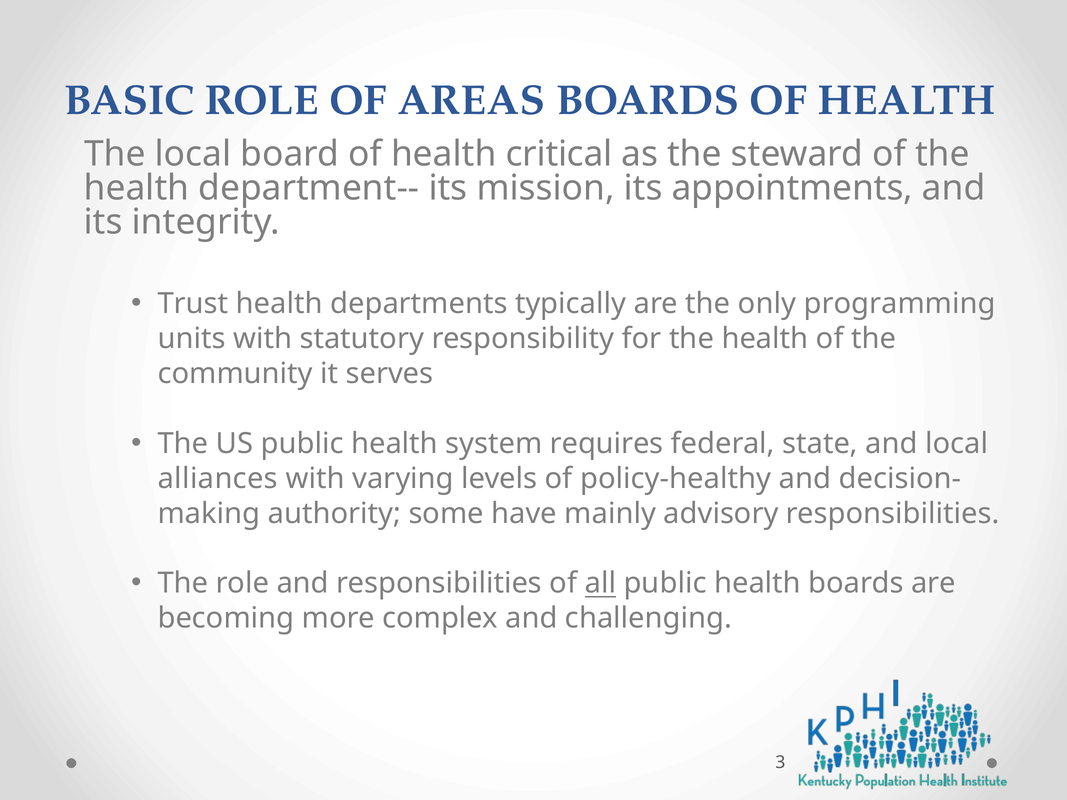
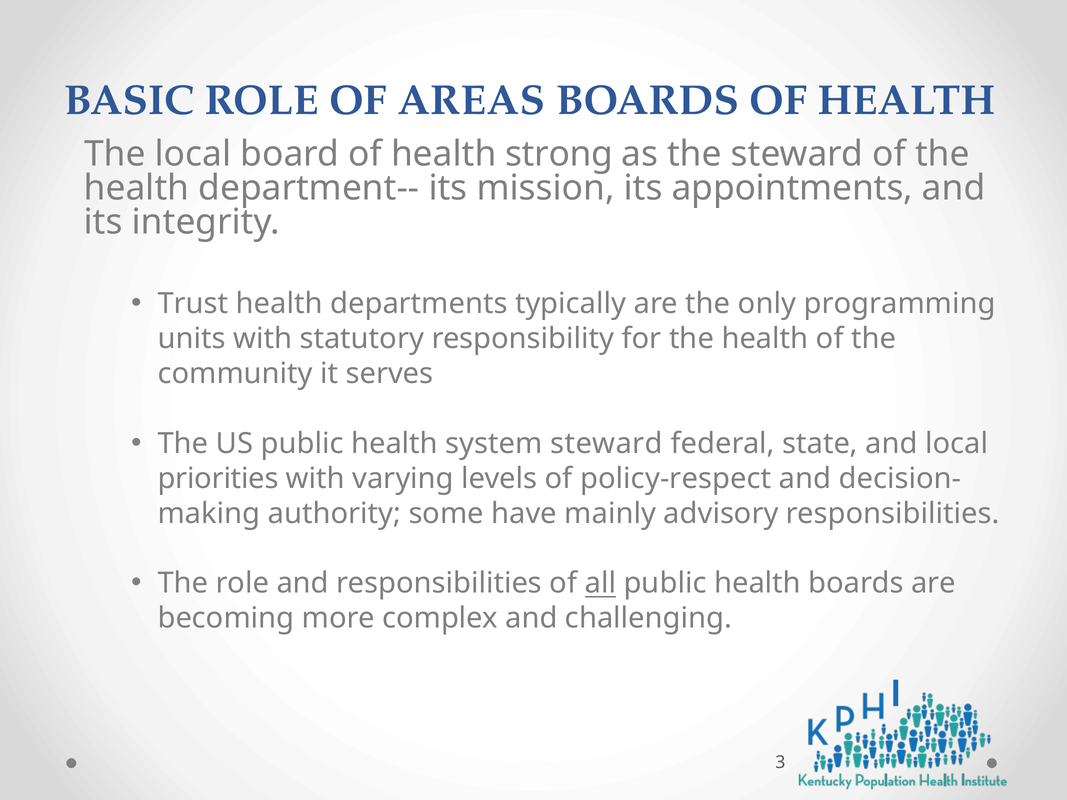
critical: critical -> strong
system requires: requires -> steward
alliances: alliances -> priorities
policy-healthy: policy-healthy -> policy-respect
